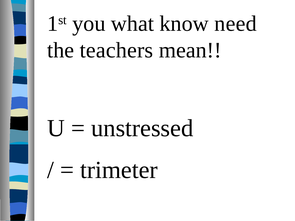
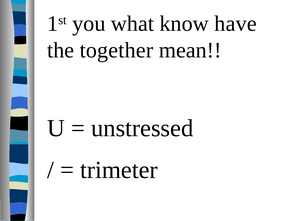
need: need -> have
teachers: teachers -> together
